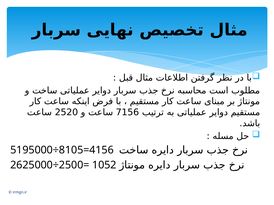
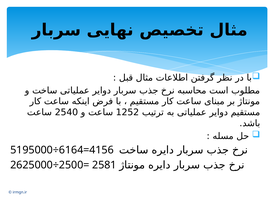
2520: 2520 -> 2540
7156: 7156 -> 1252
5195000÷8105=4156: 5195000÷8105=4156 -> 5195000÷6164=4156
1052: 1052 -> 2581
